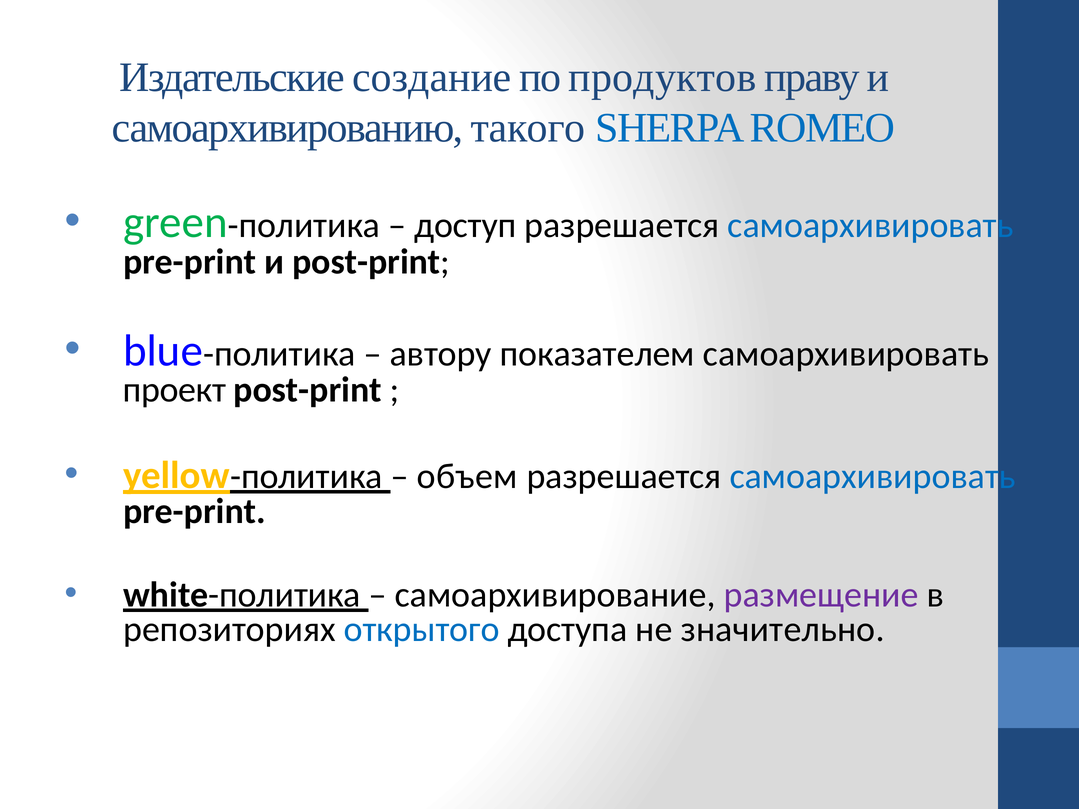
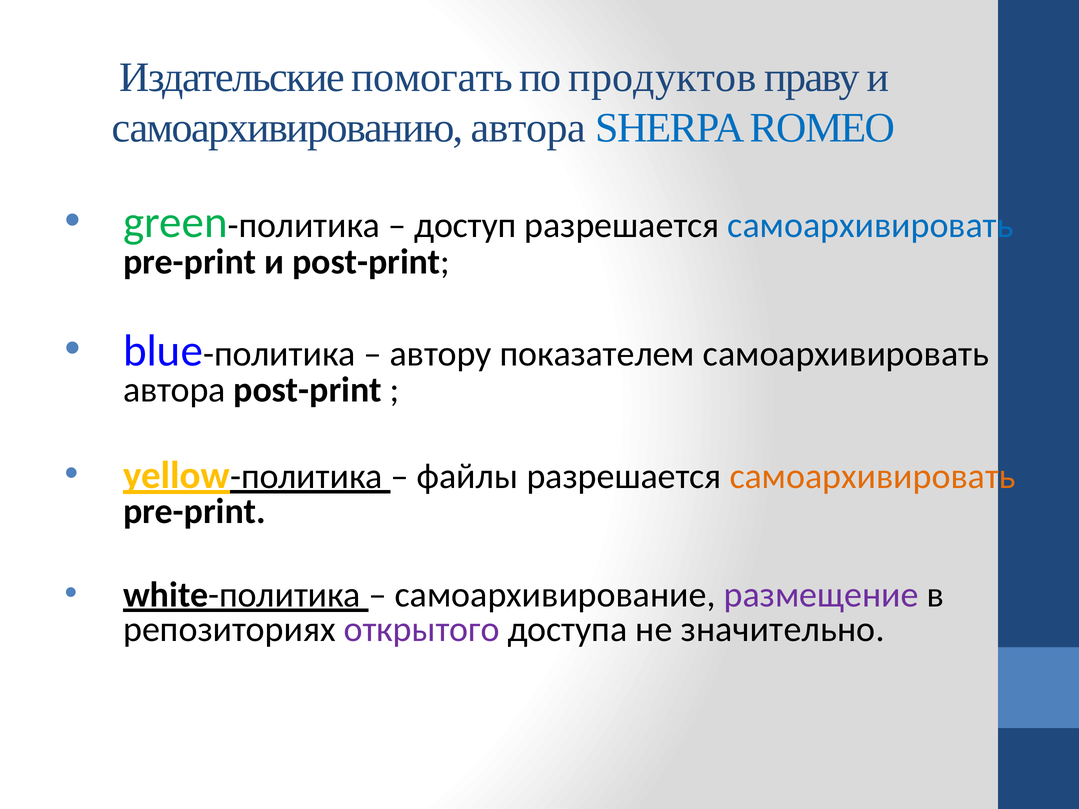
создание: создание -> помогать
самоархивированию такого: такого -> автора
проект at (174, 390): проект -> автора
объем: объем -> файлы
самоархивировать at (873, 476) colour: blue -> orange
открытого colour: blue -> purple
